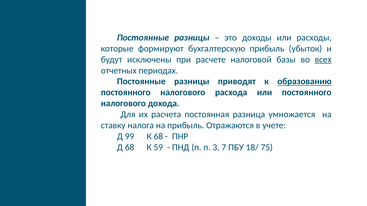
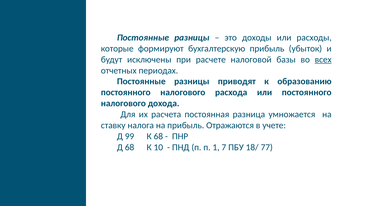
образованию underline: present -> none
59: 59 -> 10
3: 3 -> 1
75: 75 -> 77
